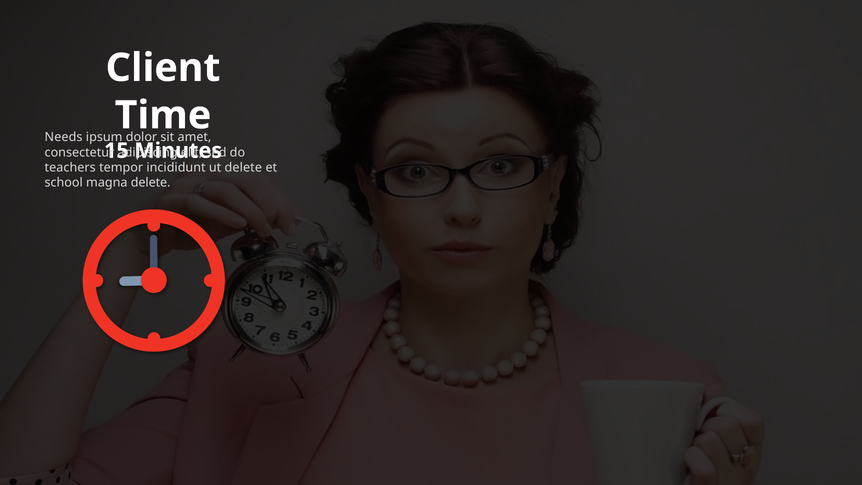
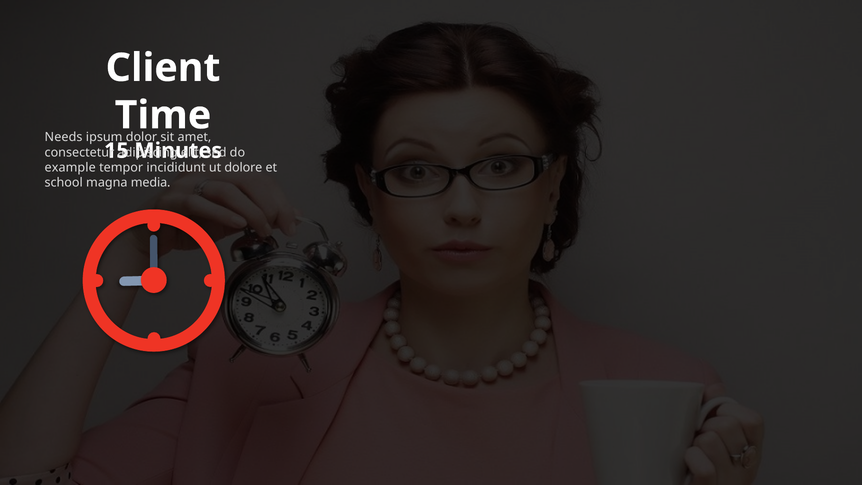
teachers: teachers -> example
delete at (243, 167): delete -> dolore
magna delete: delete -> media
